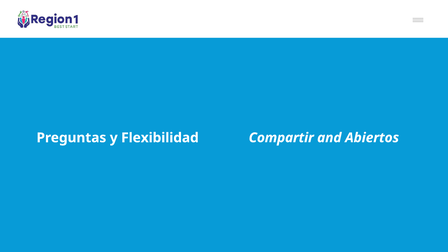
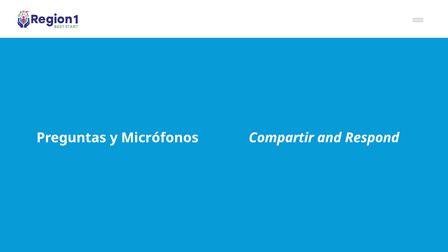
Flexibilidad: Flexibilidad -> Micrófonos
Abiertos: Abiertos -> Respond
